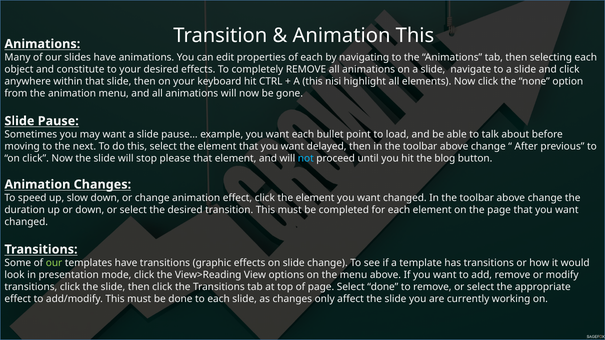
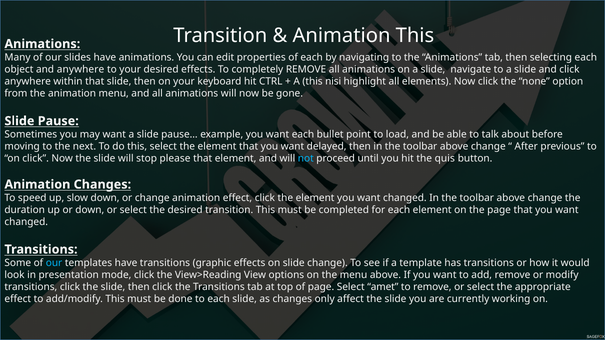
and constitute: constitute -> anywhere
blog: blog -> quis
our at (54, 263) colour: light green -> light blue
Select done: done -> amet
